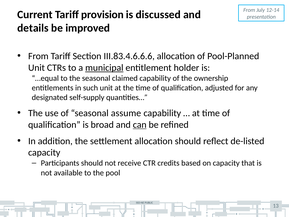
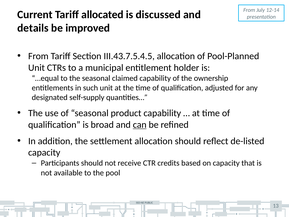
provision: provision -> allocated
III.83.4.6.6.6: III.83.4.6.6.6 -> III.43.7.5.4.5
municipal underline: present -> none
assume: assume -> product
